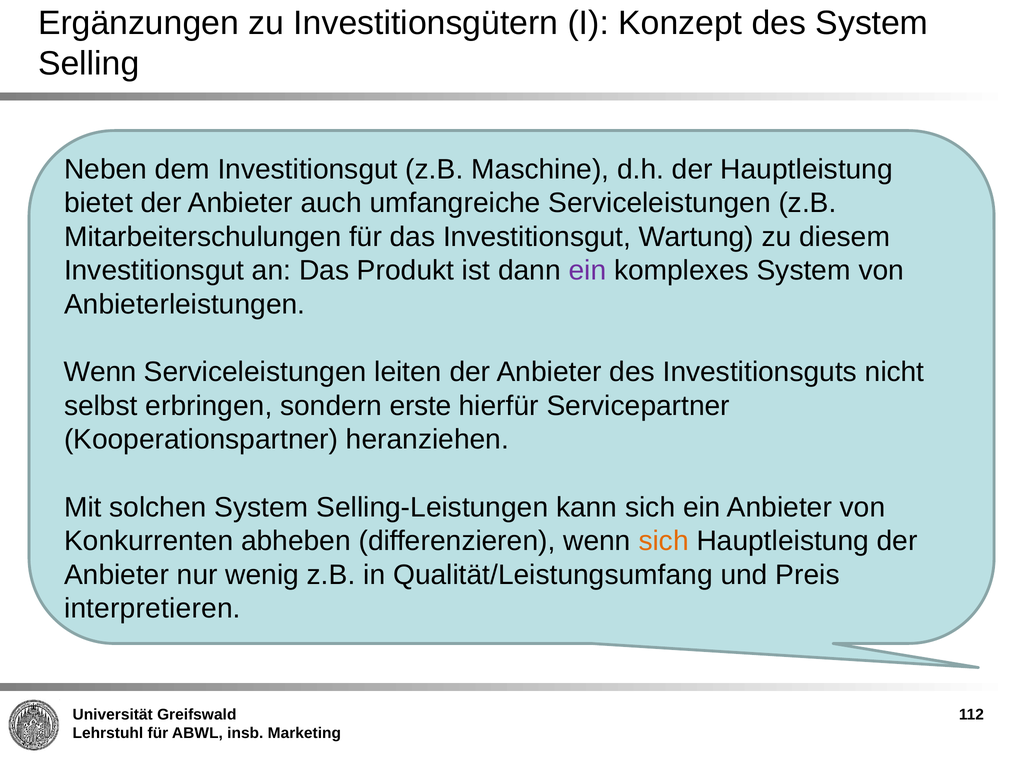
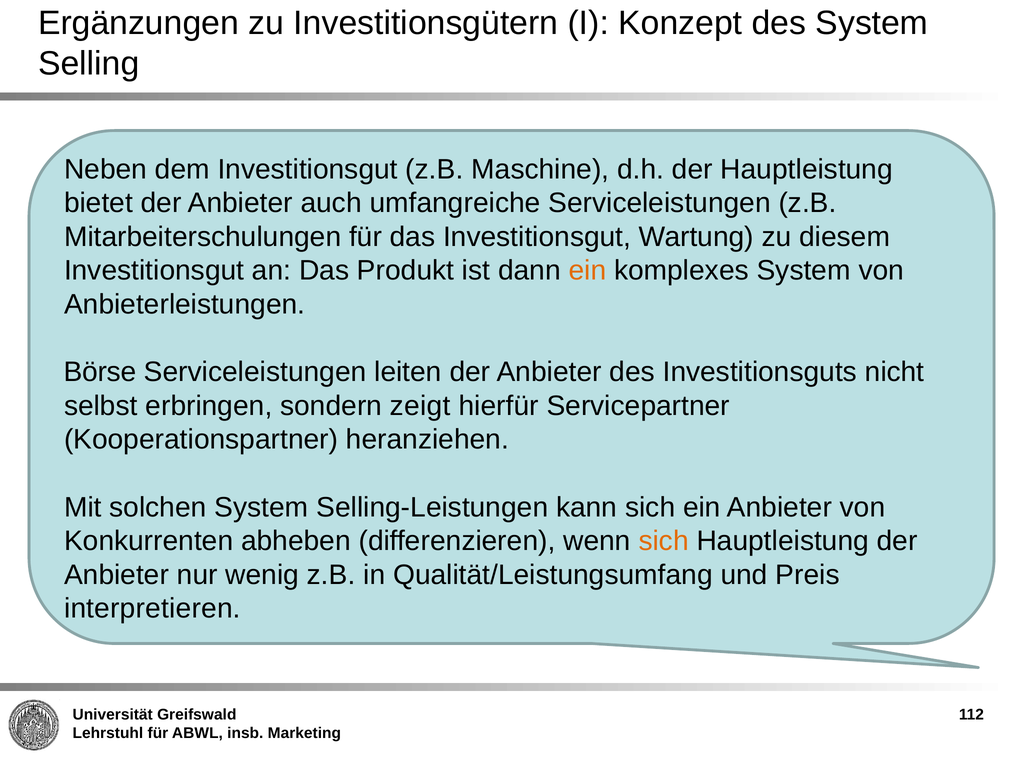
ein at (587, 271) colour: purple -> orange
Wenn at (100, 372): Wenn -> Börse
erste: erste -> zeigt
